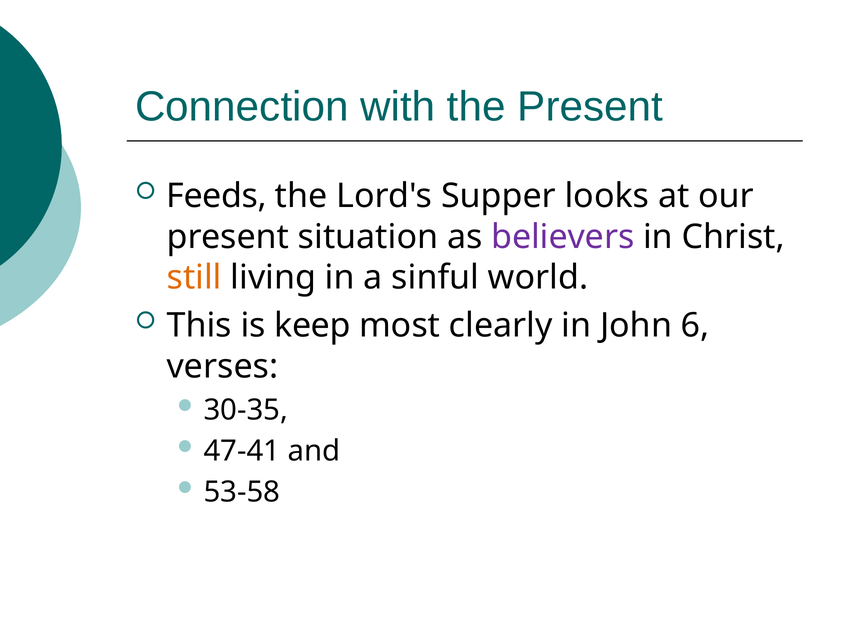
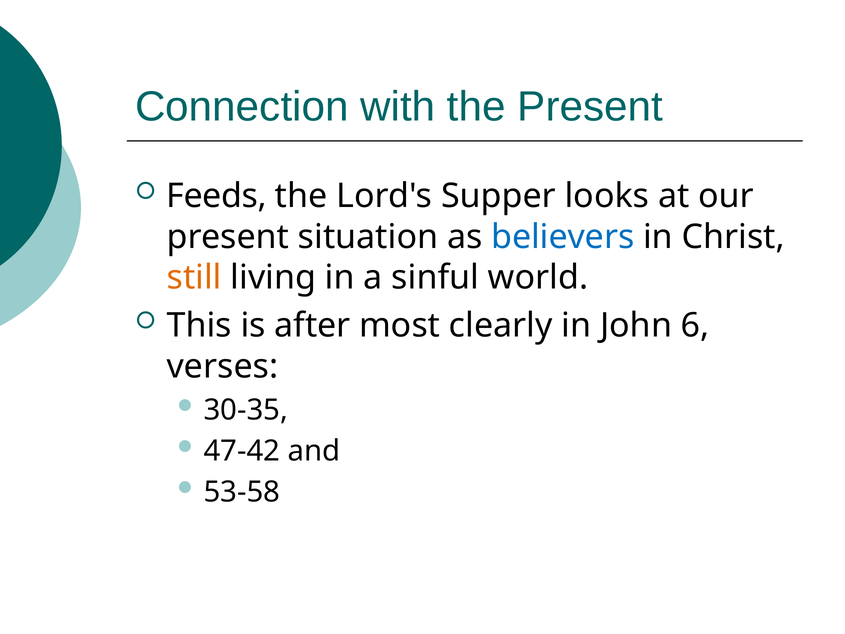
believers colour: purple -> blue
keep: keep -> after
47-41: 47-41 -> 47-42
